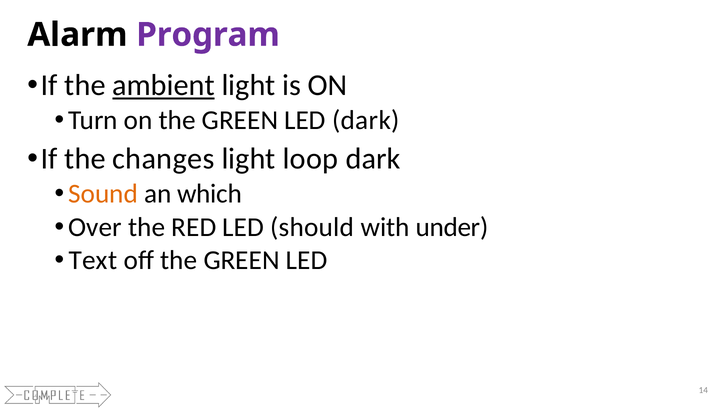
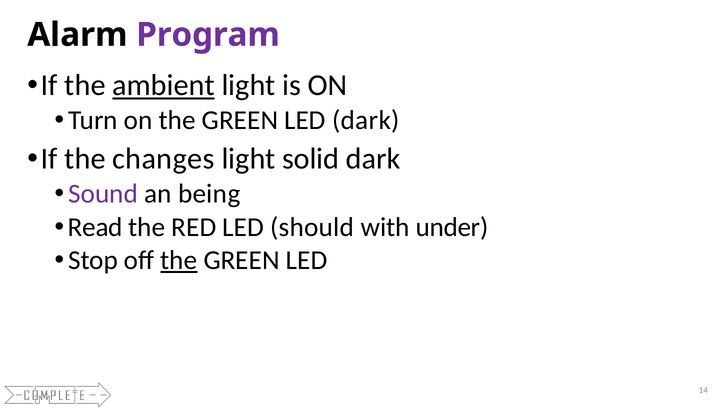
loop: loop -> solid
Sound colour: orange -> purple
which: which -> being
Over: Over -> Read
Text: Text -> Stop
the at (179, 260) underline: none -> present
